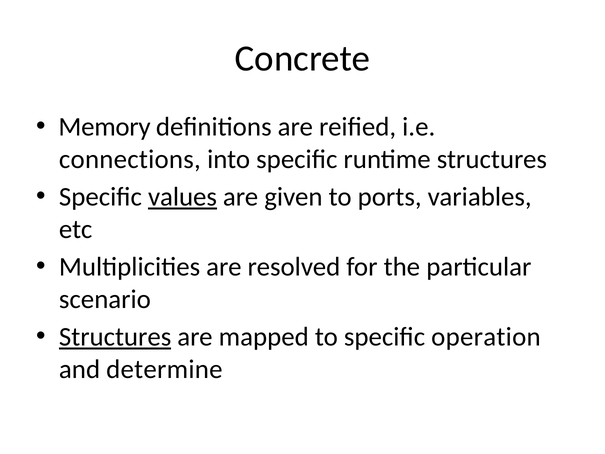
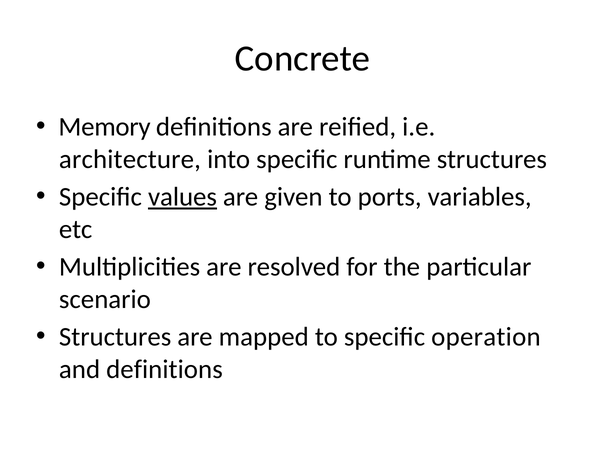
connections: connections -> architecture
Structures at (115, 337) underline: present -> none
and determine: determine -> definitions
